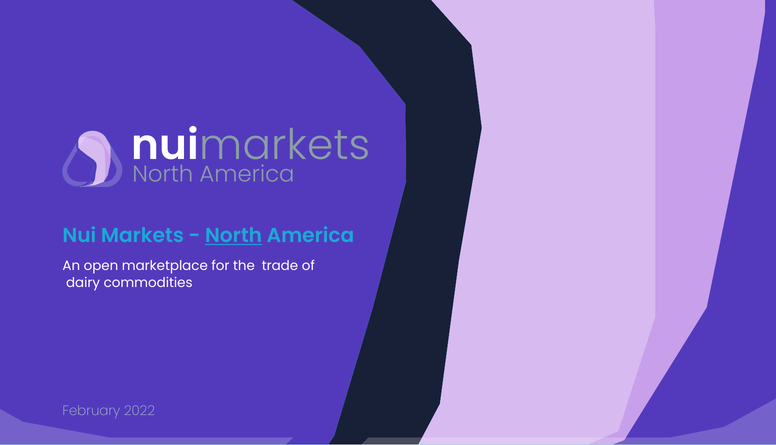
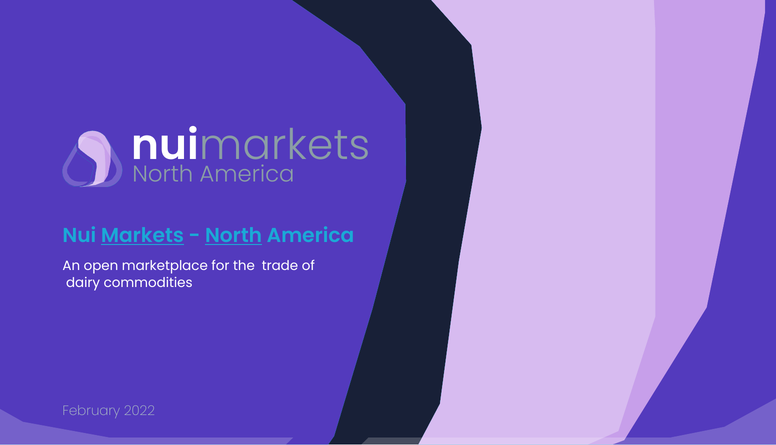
Markets underline: none -> present
